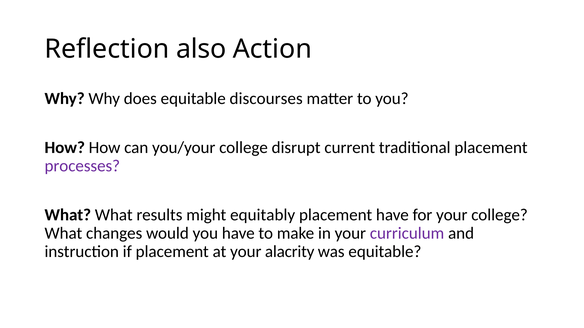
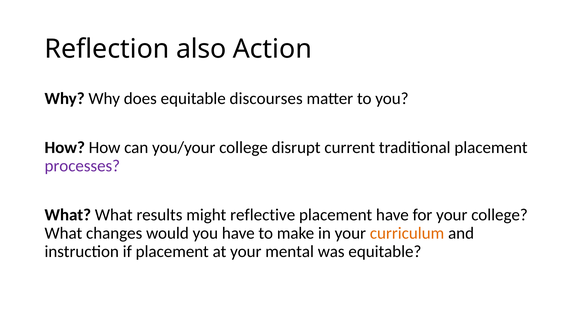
equitably: equitably -> reflective
curriculum colour: purple -> orange
alacrity: alacrity -> mental
